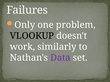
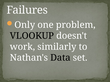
Data colour: purple -> black
